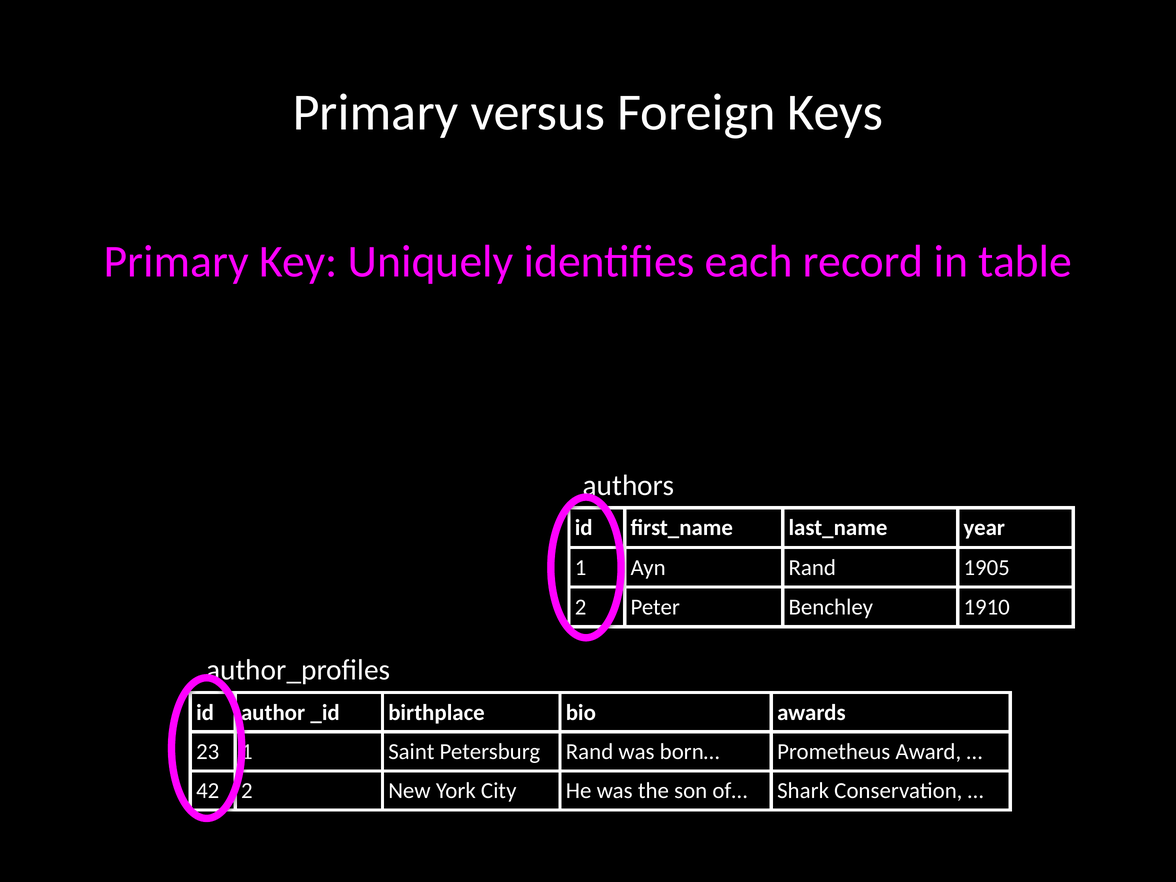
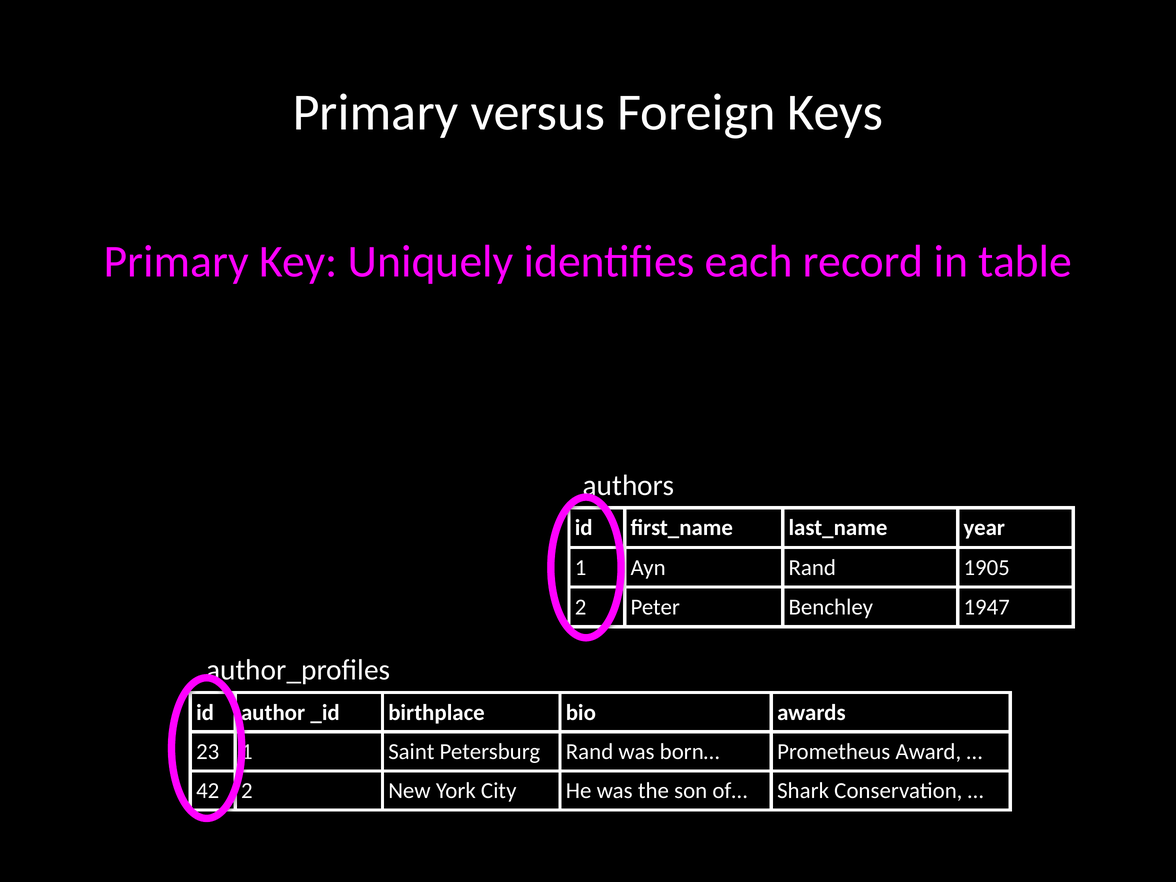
1910: 1910 -> 1947
